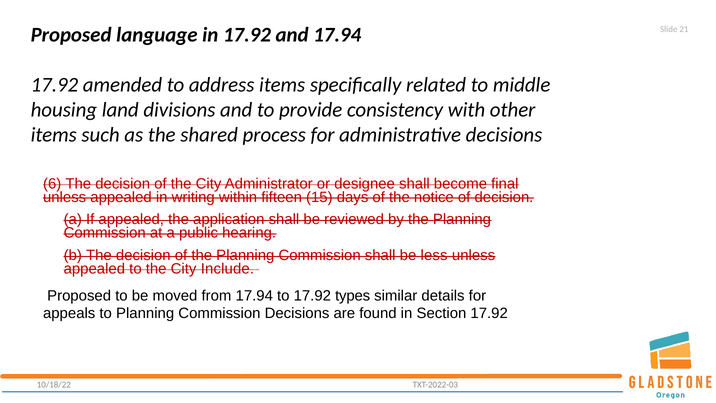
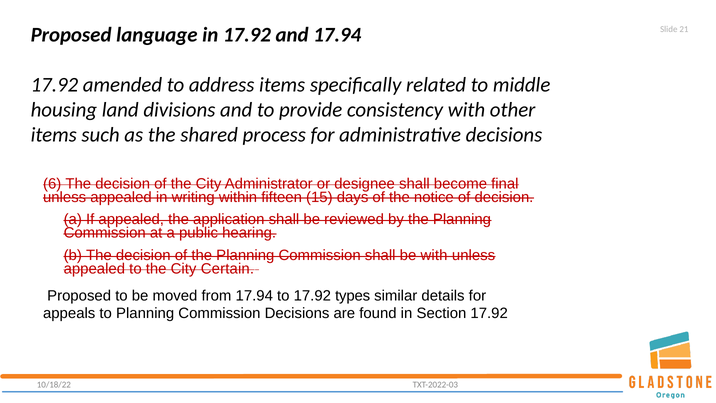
be less: less -> with
Include: Include -> Certain
